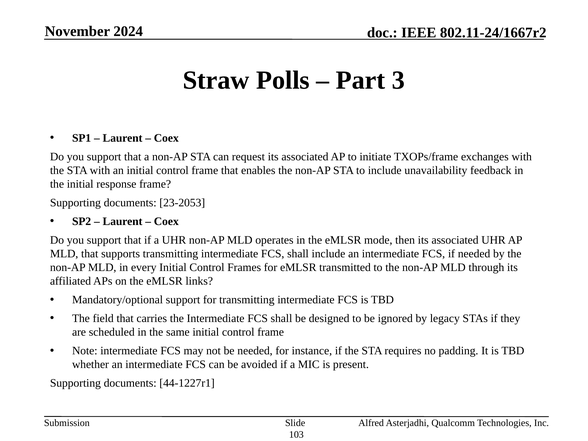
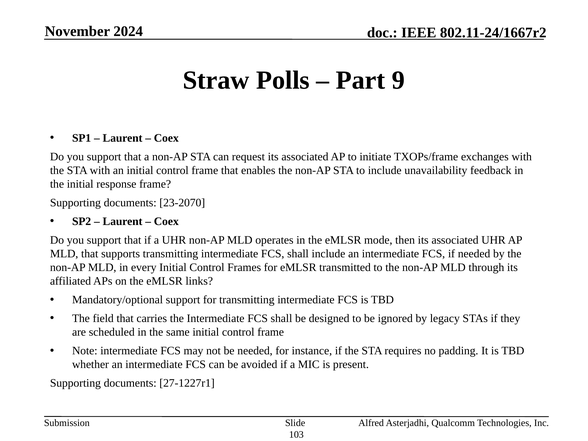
3: 3 -> 9
23-2053: 23-2053 -> 23-2070
44-1227r1: 44-1227r1 -> 27-1227r1
